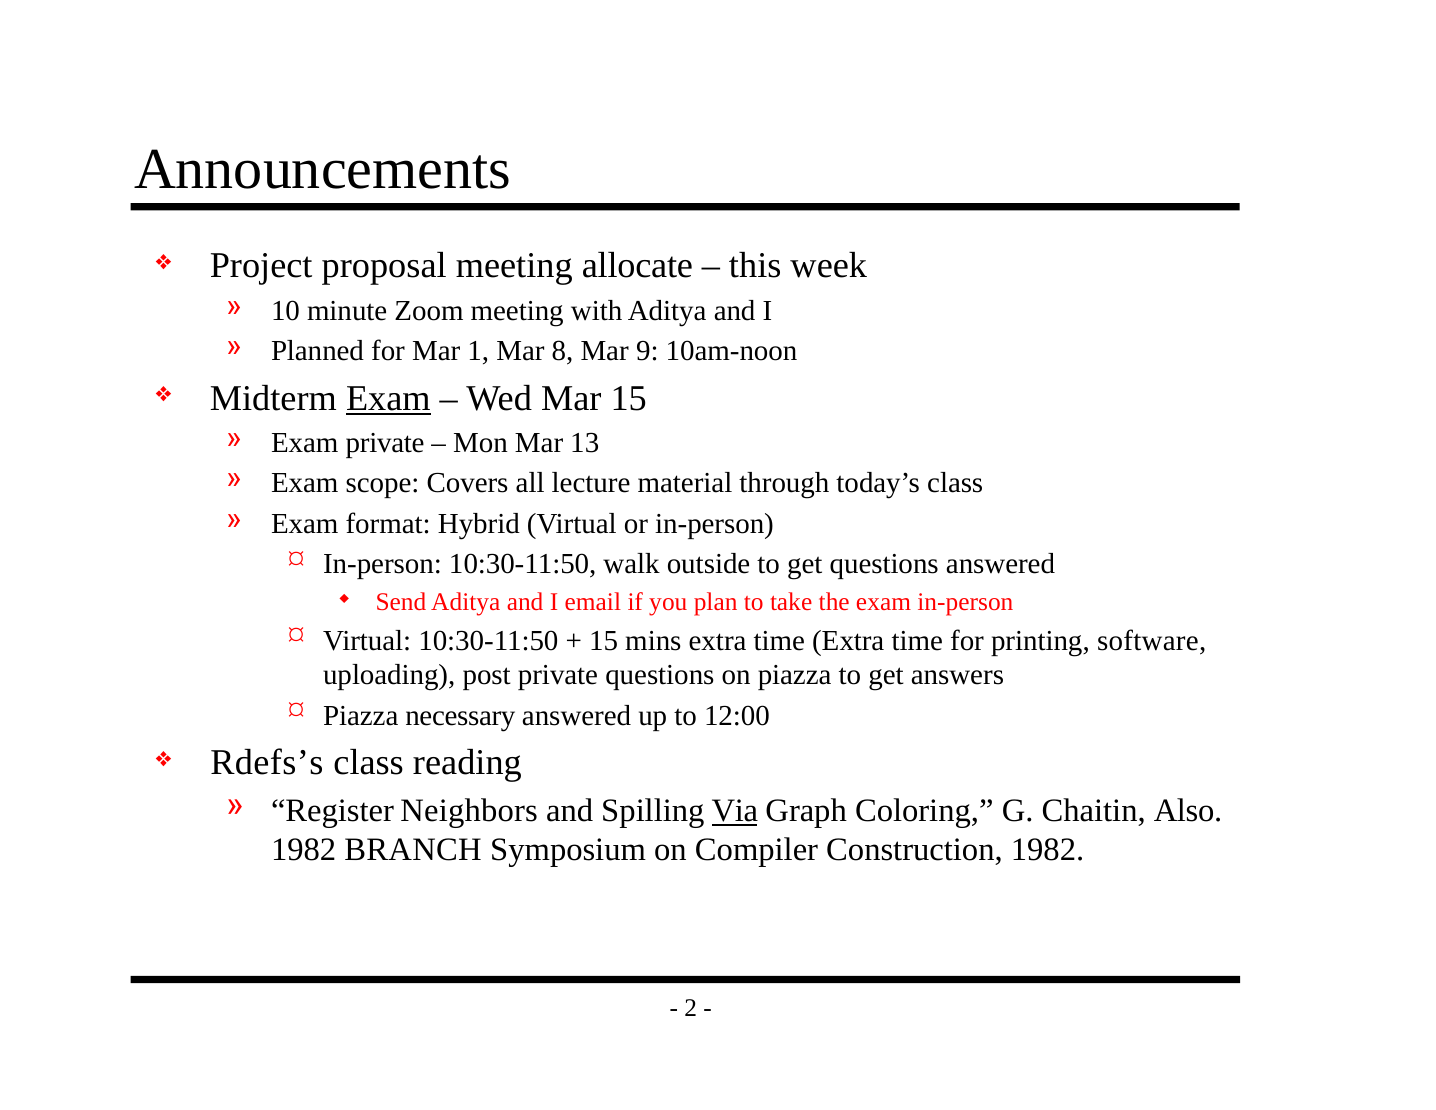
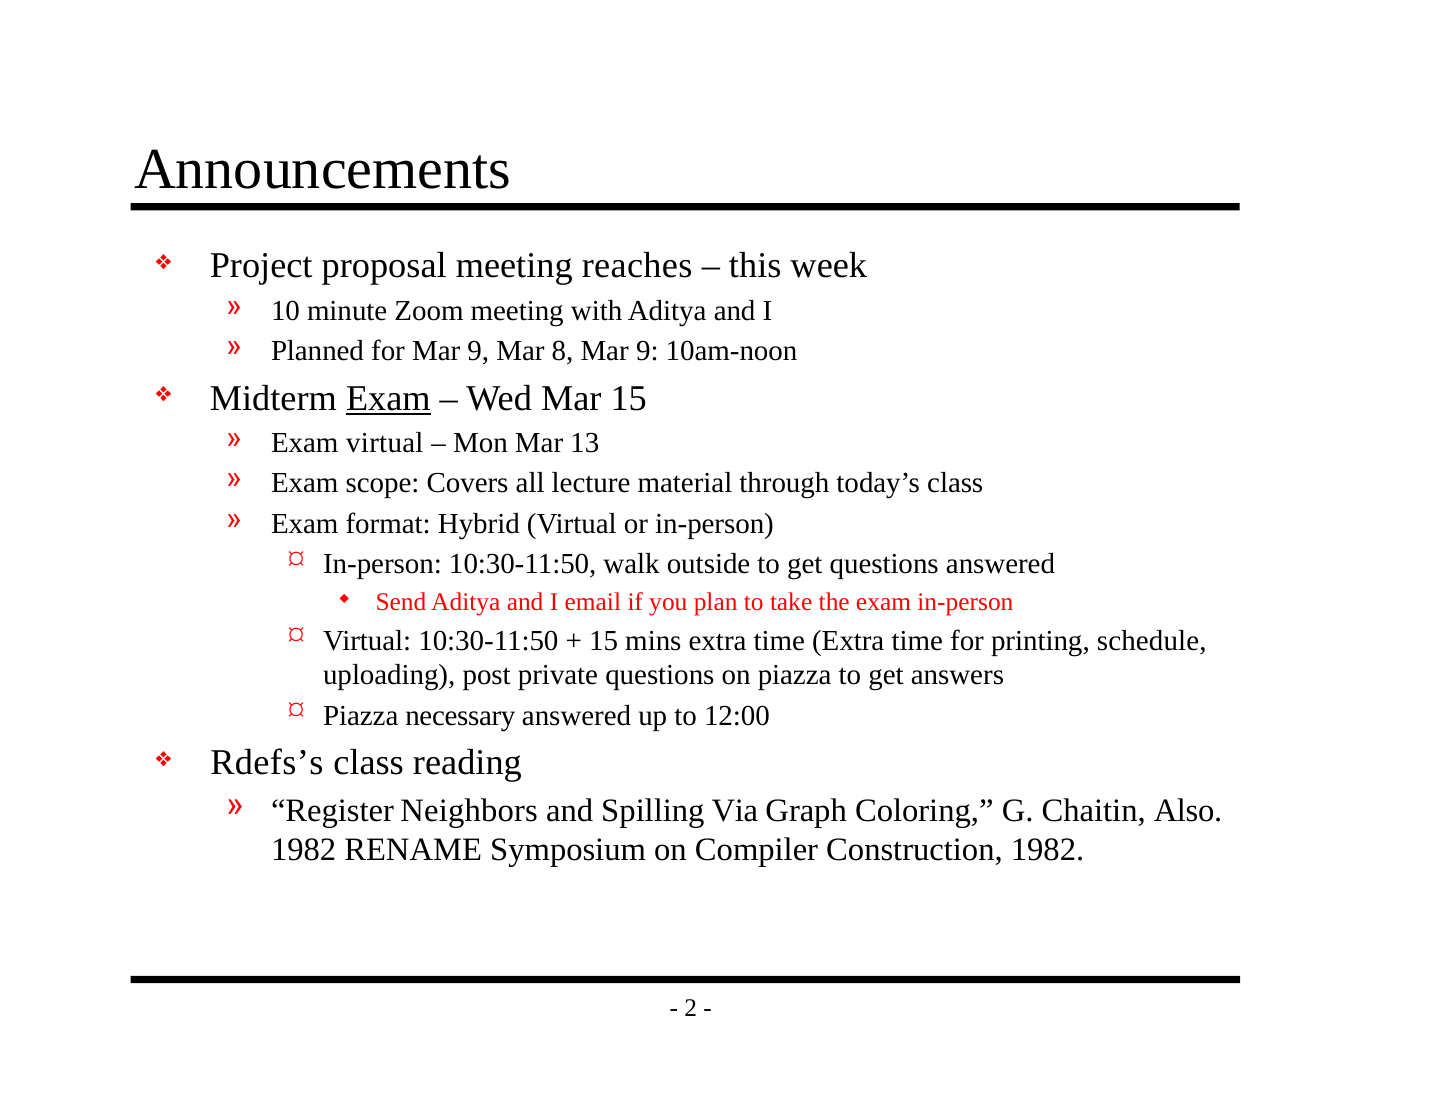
allocate: allocate -> reaches
for Mar 1: 1 -> 9
Exam private: private -> virtual
software: software -> schedule
Via underline: present -> none
BRANCH: BRANCH -> RENAME
